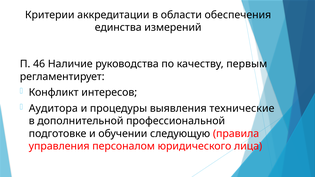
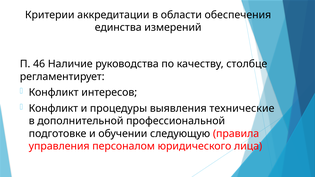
первым: первым -> столбце
Аудитора at (53, 108): Аудитора -> Конфликт
